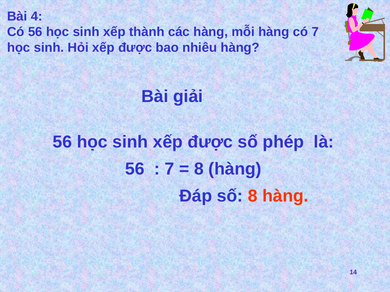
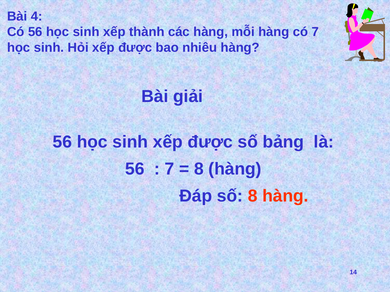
phép: phép -> bảng
